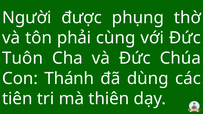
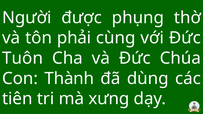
Thánh: Thánh -> Thành
thiên: thiên -> xưng
